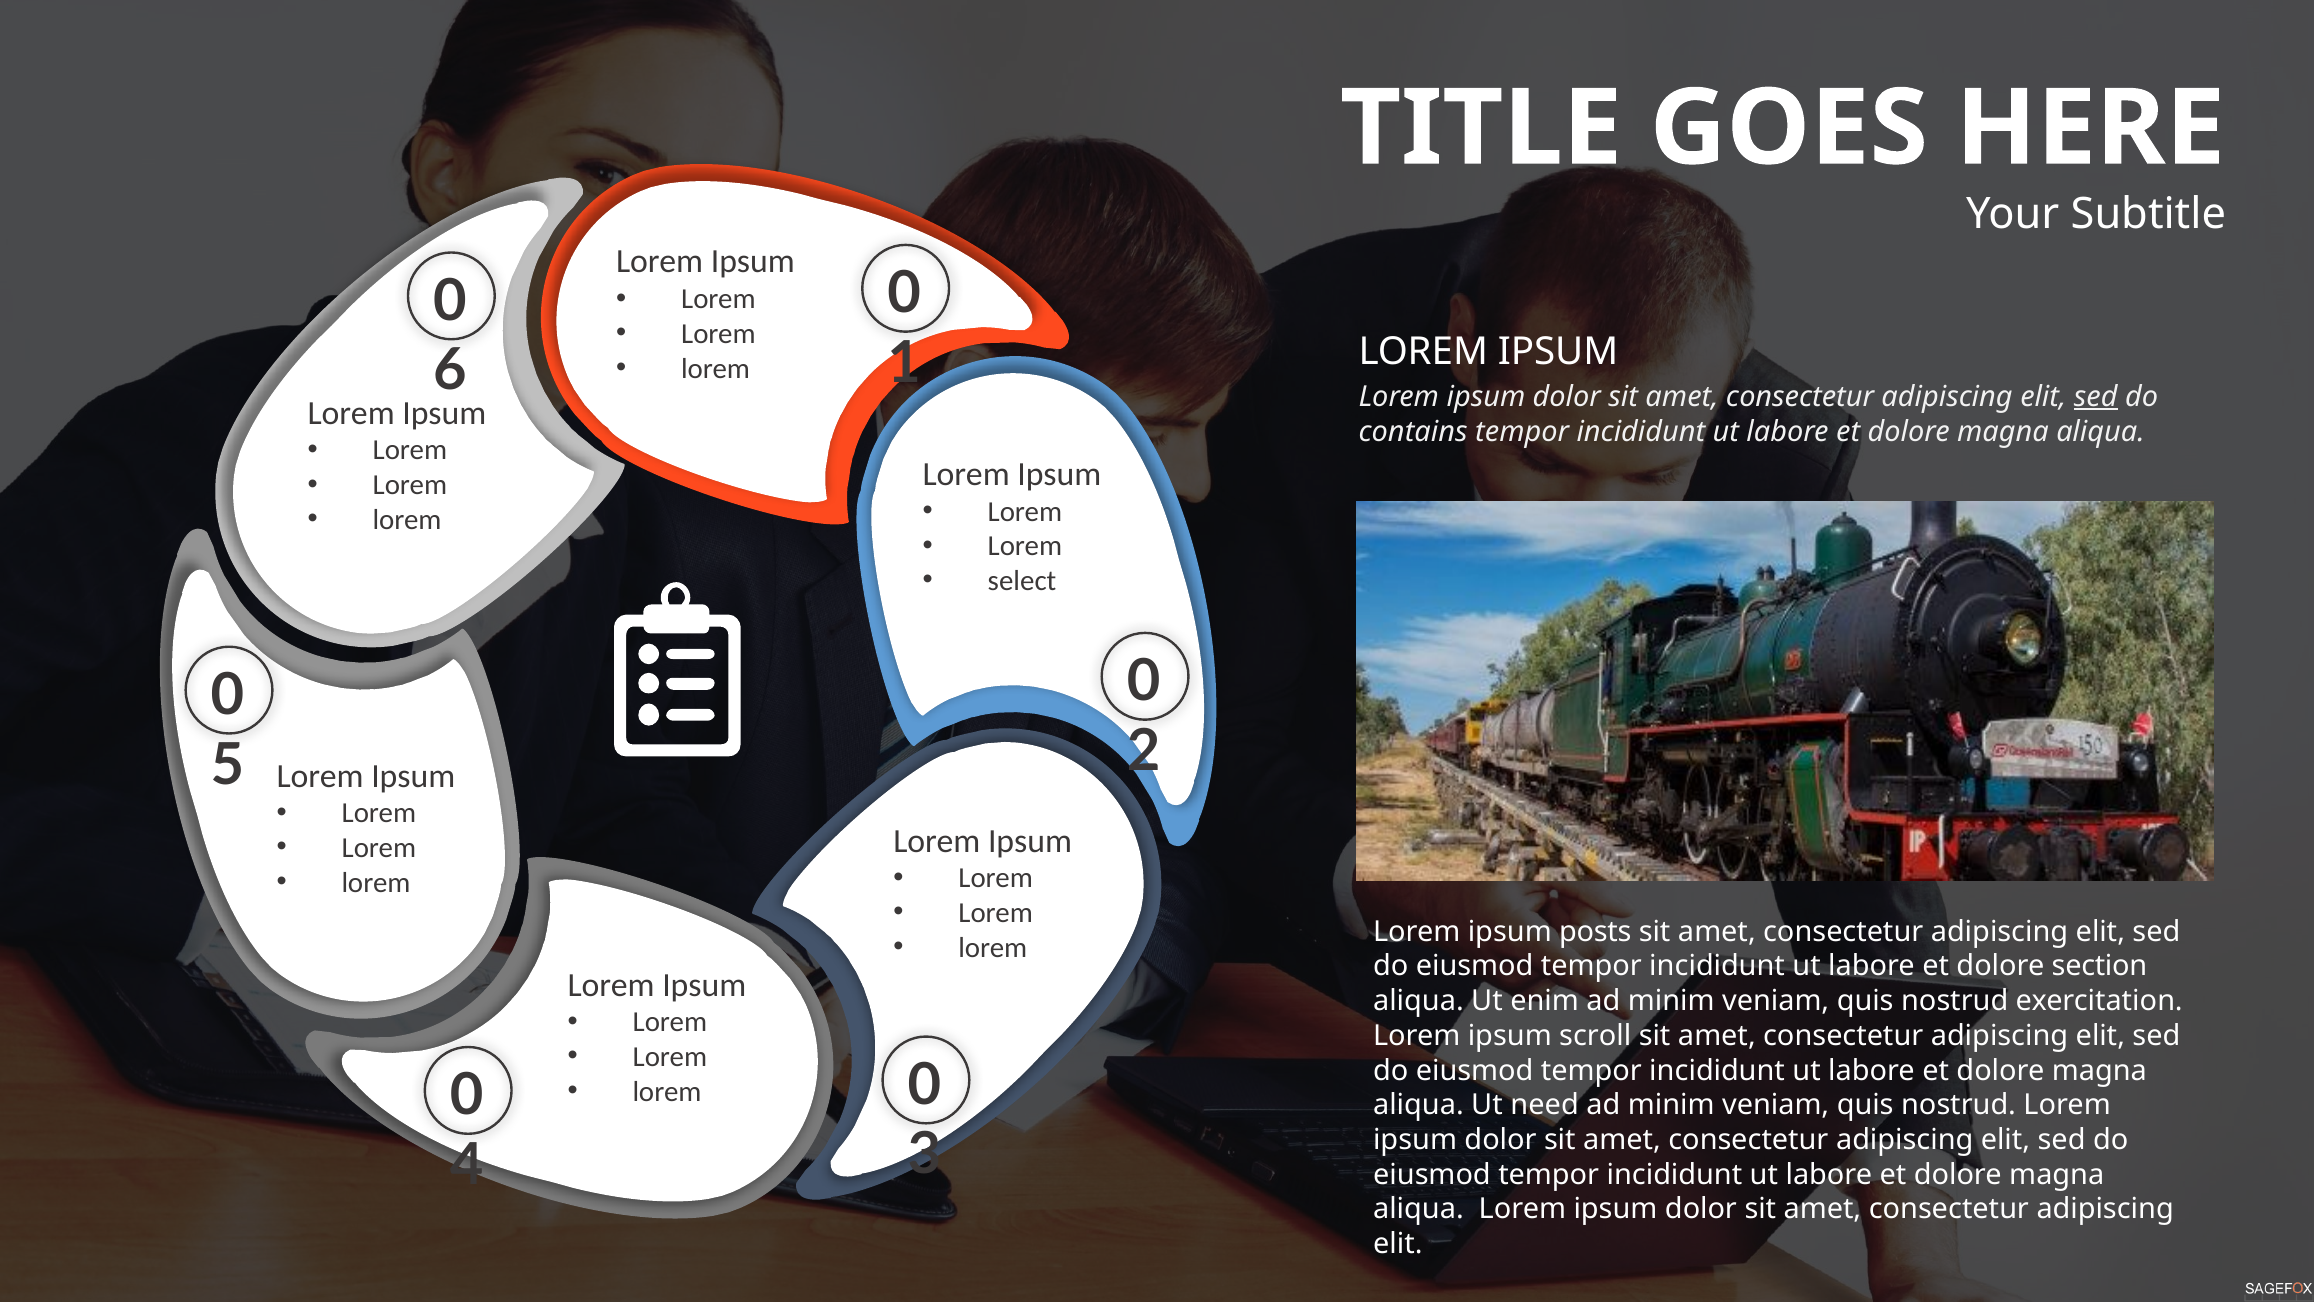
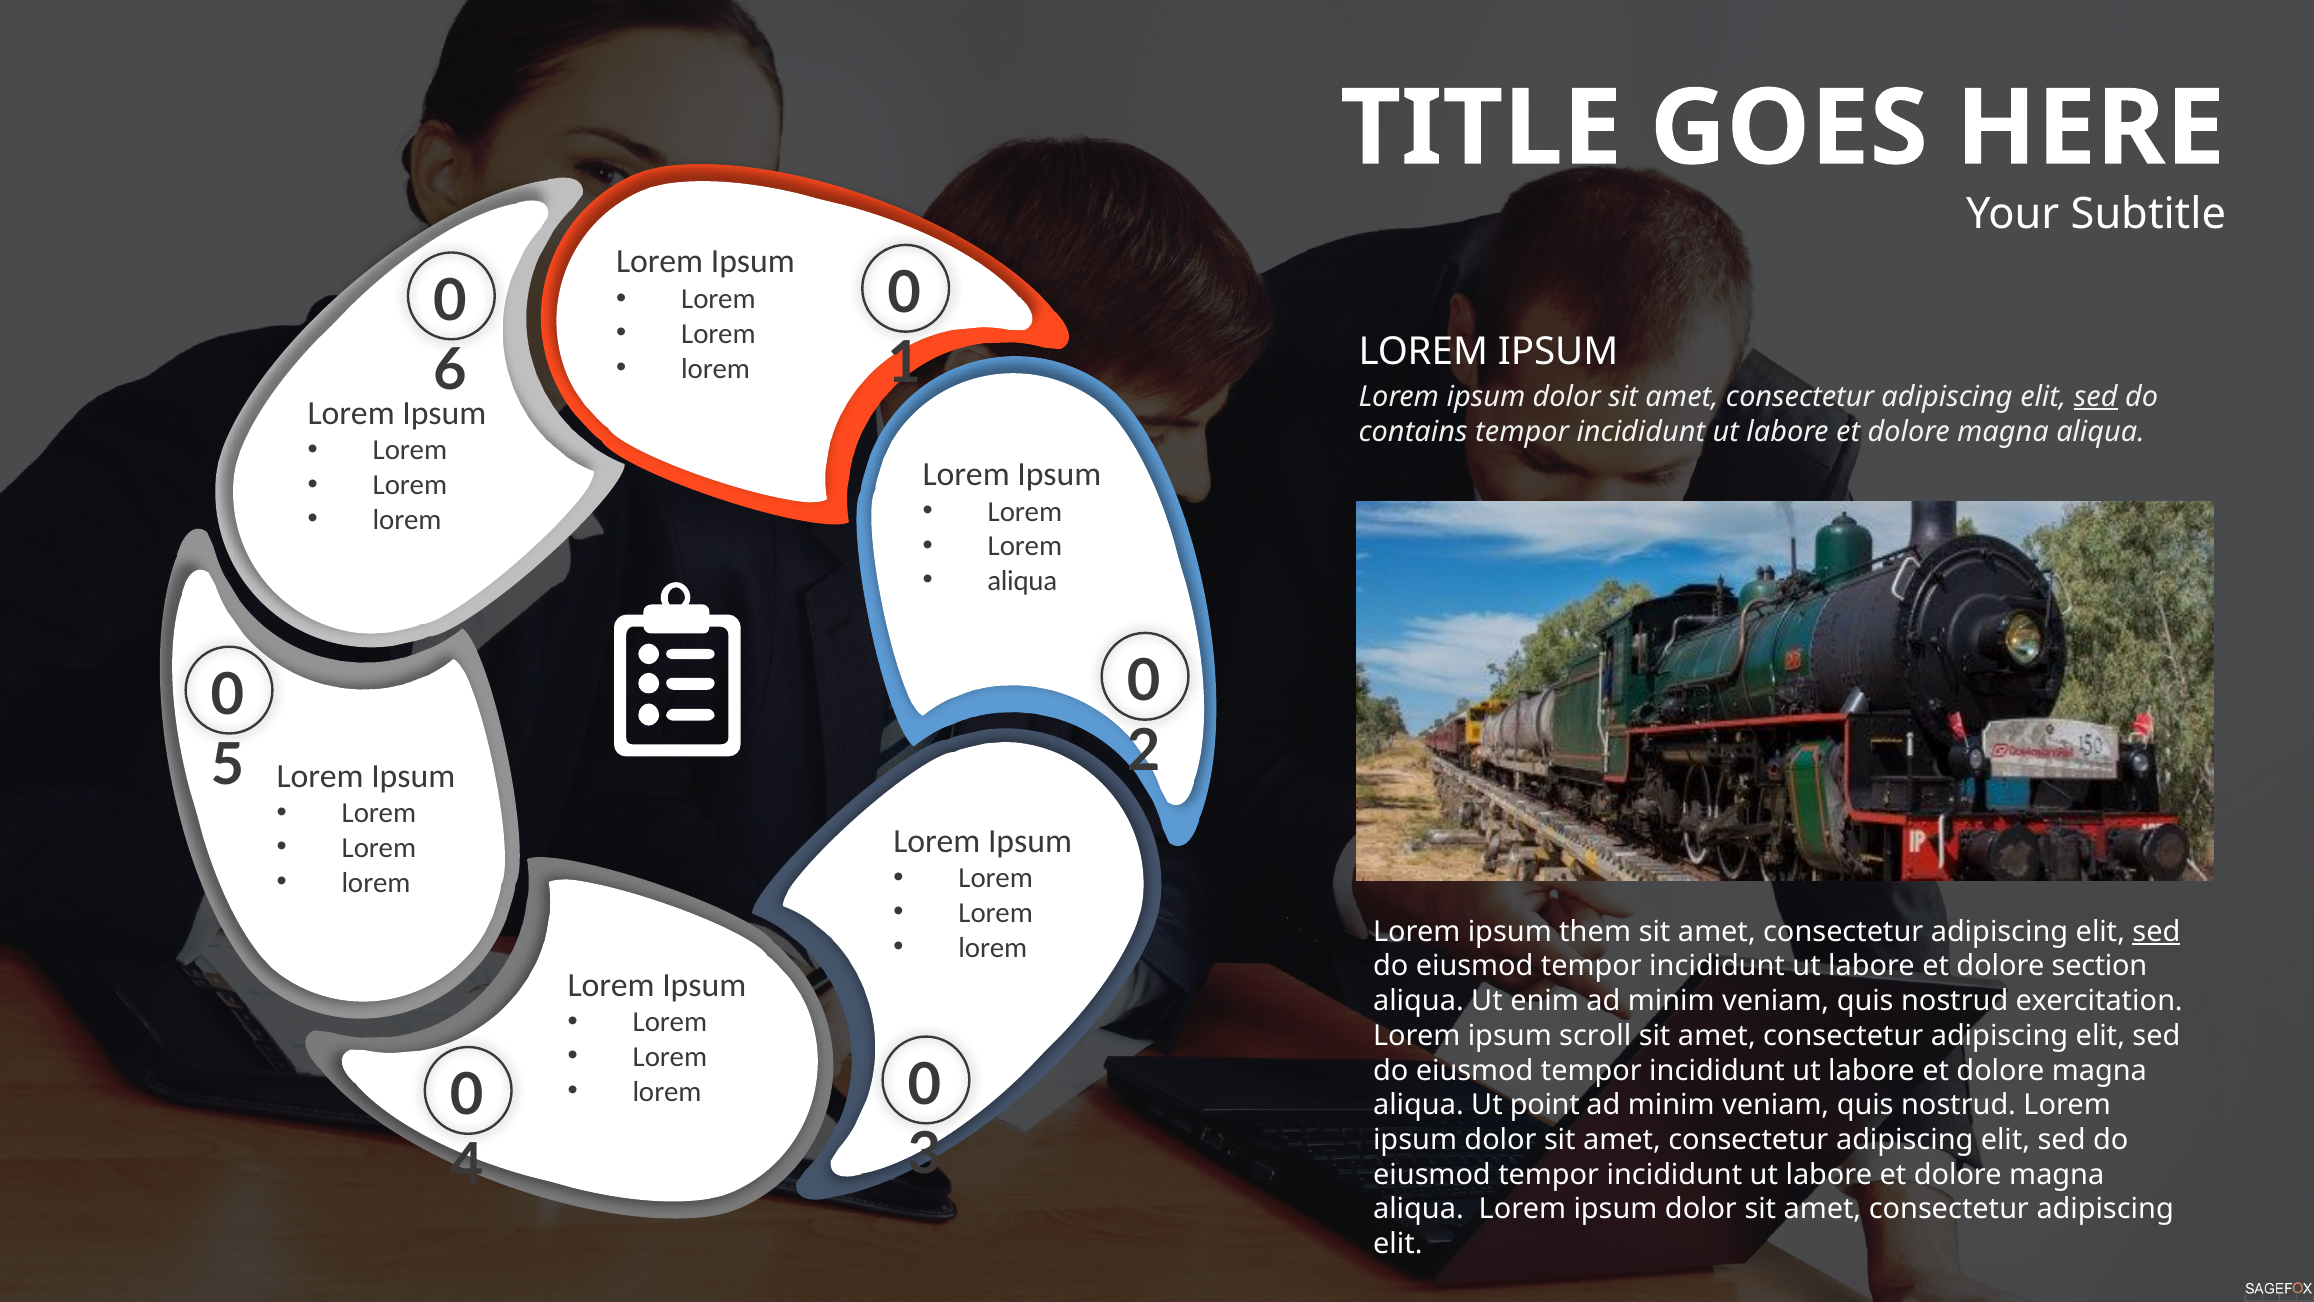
select at (1022, 581): select -> aliqua
posts: posts -> them
sed at (2156, 931) underline: none -> present
need: need -> point
